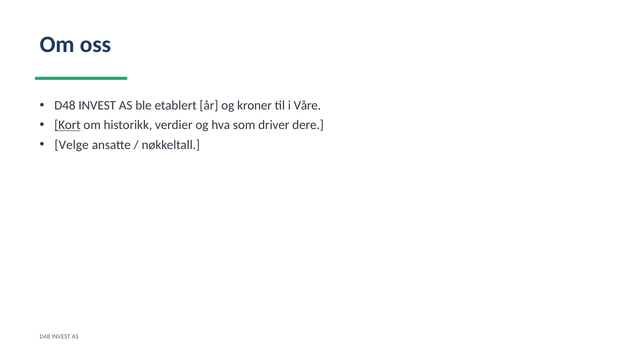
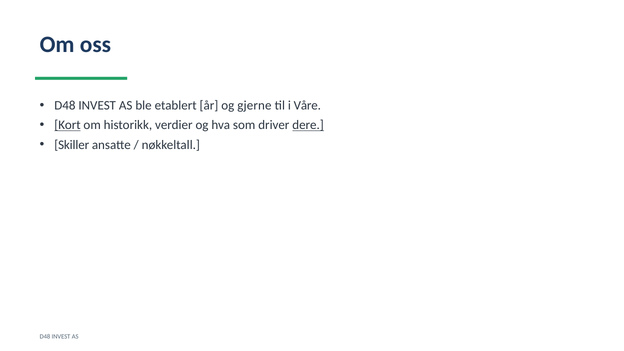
kroner: kroner -> gjerne
dere underline: none -> present
Velge: Velge -> Skiller
